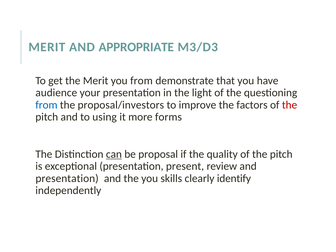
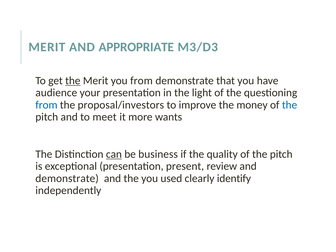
the at (73, 81) underline: none -> present
factors: factors -> money
the at (290, 105) colour: red -> blue
using: using -> meet
forms: forms -> wants
proposal: proposal -> business
presentation at (67, 178): presentation -> demonstrate
skills: skills -> used
